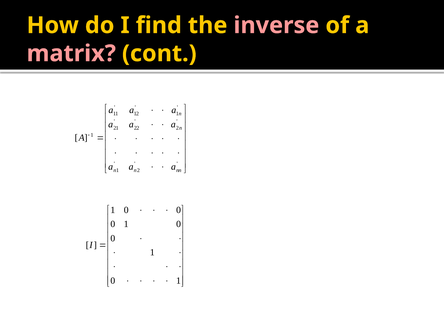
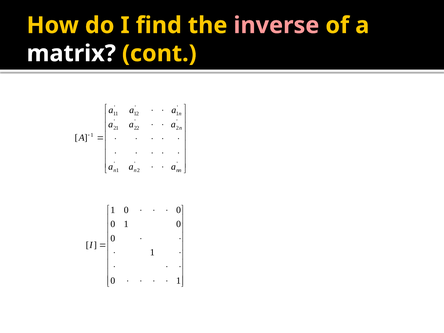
matrix colour: pink -> white
